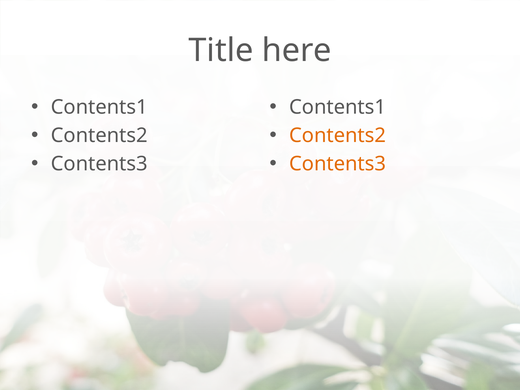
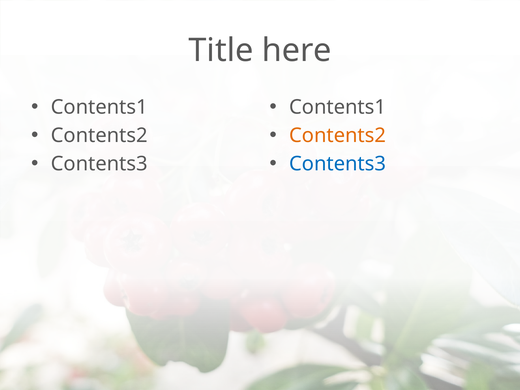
Contents3 at (338, 164) colour: orange -> blue
